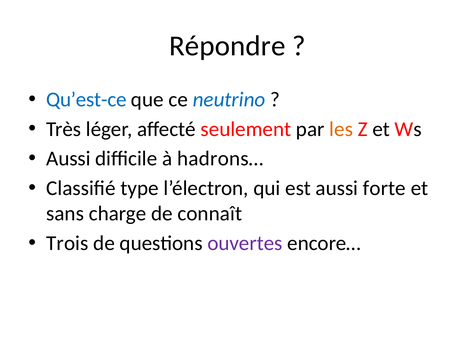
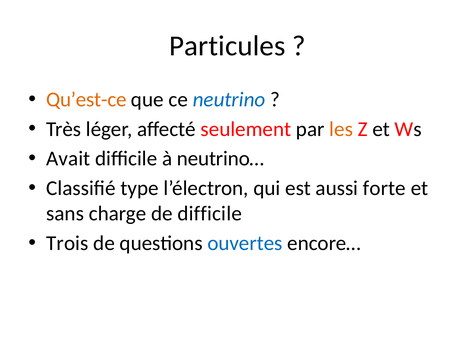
Répondre: Répondre -> Particules
Qu’est-ce colour: blue -> orange
Aussi at (68, 159): Aussi -> Avait
hadrons…: hadrons… -> neutrino…
de connaît: connaît -> difficile
ouvertes colour: purple -> blue
